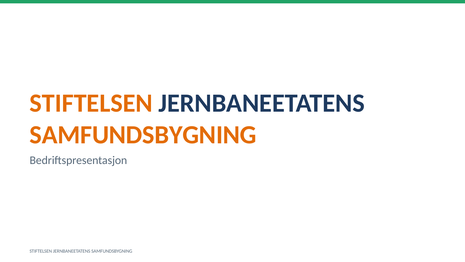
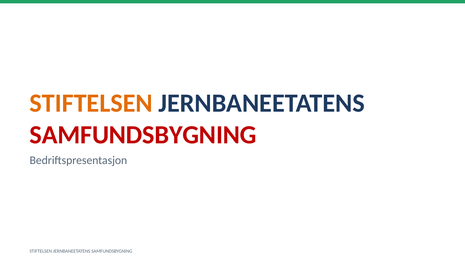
SAMFUNDSBYGNING at (143, 135) colour: orange -> red
